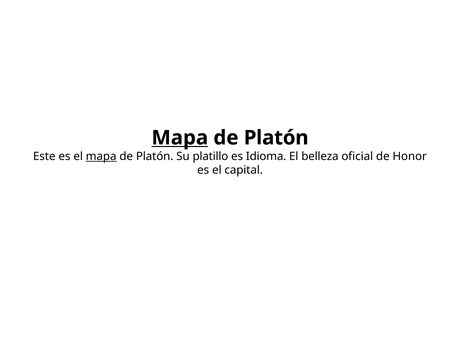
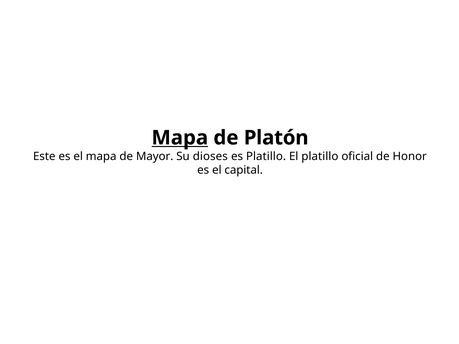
mapa at (101, 156) underline: present -> none
Platón at (155, 156): Platón -> Mayor
platillo: platillo -> dioses
es Idioma: Idioma -> Platillo
El belleza: belleza -> platillo
